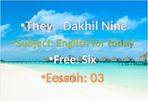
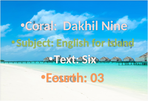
They: They -> Coral
Free: Free -> Text
